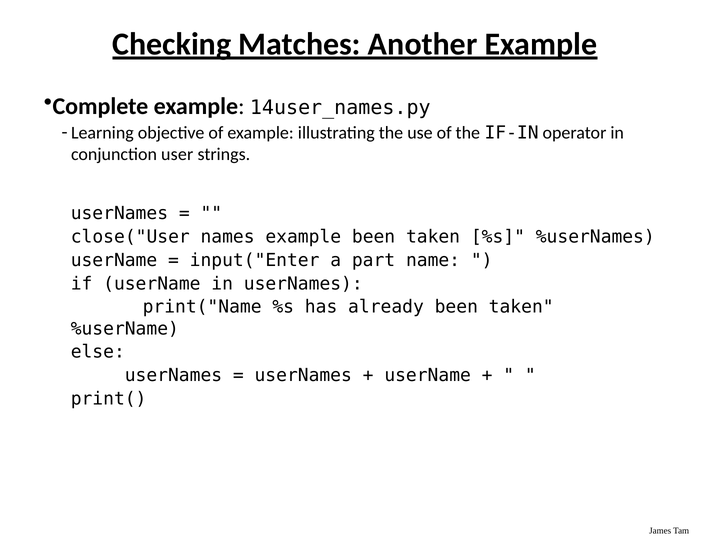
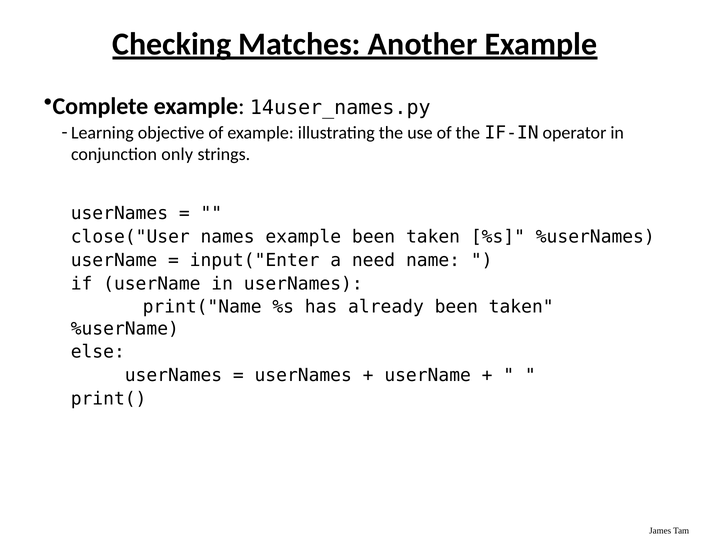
user: user -> only
part: part -> need
